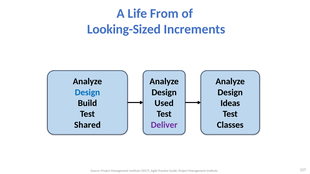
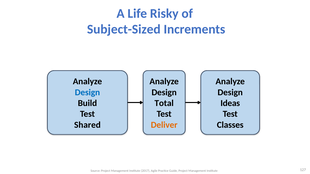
From: From -> Risky
Looking-Sized: Looking-Sized -> Subject-Sized
Used: Used -> Total
Deliver colour: purple -> orange
